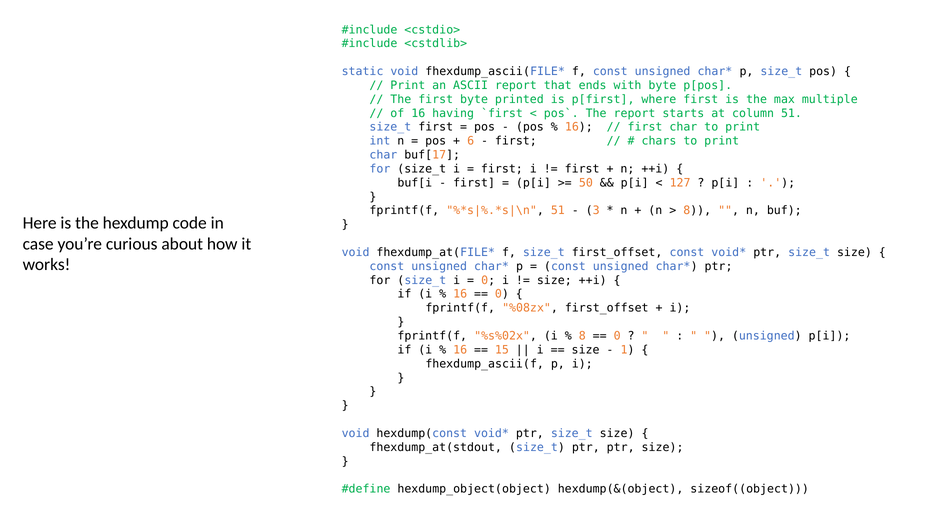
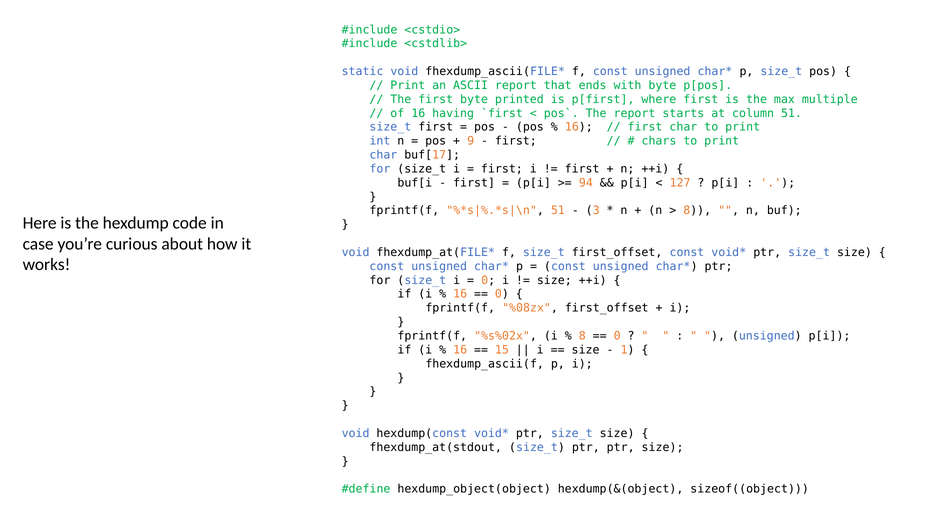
6: 6 -> 9
50: 50 -> 94
